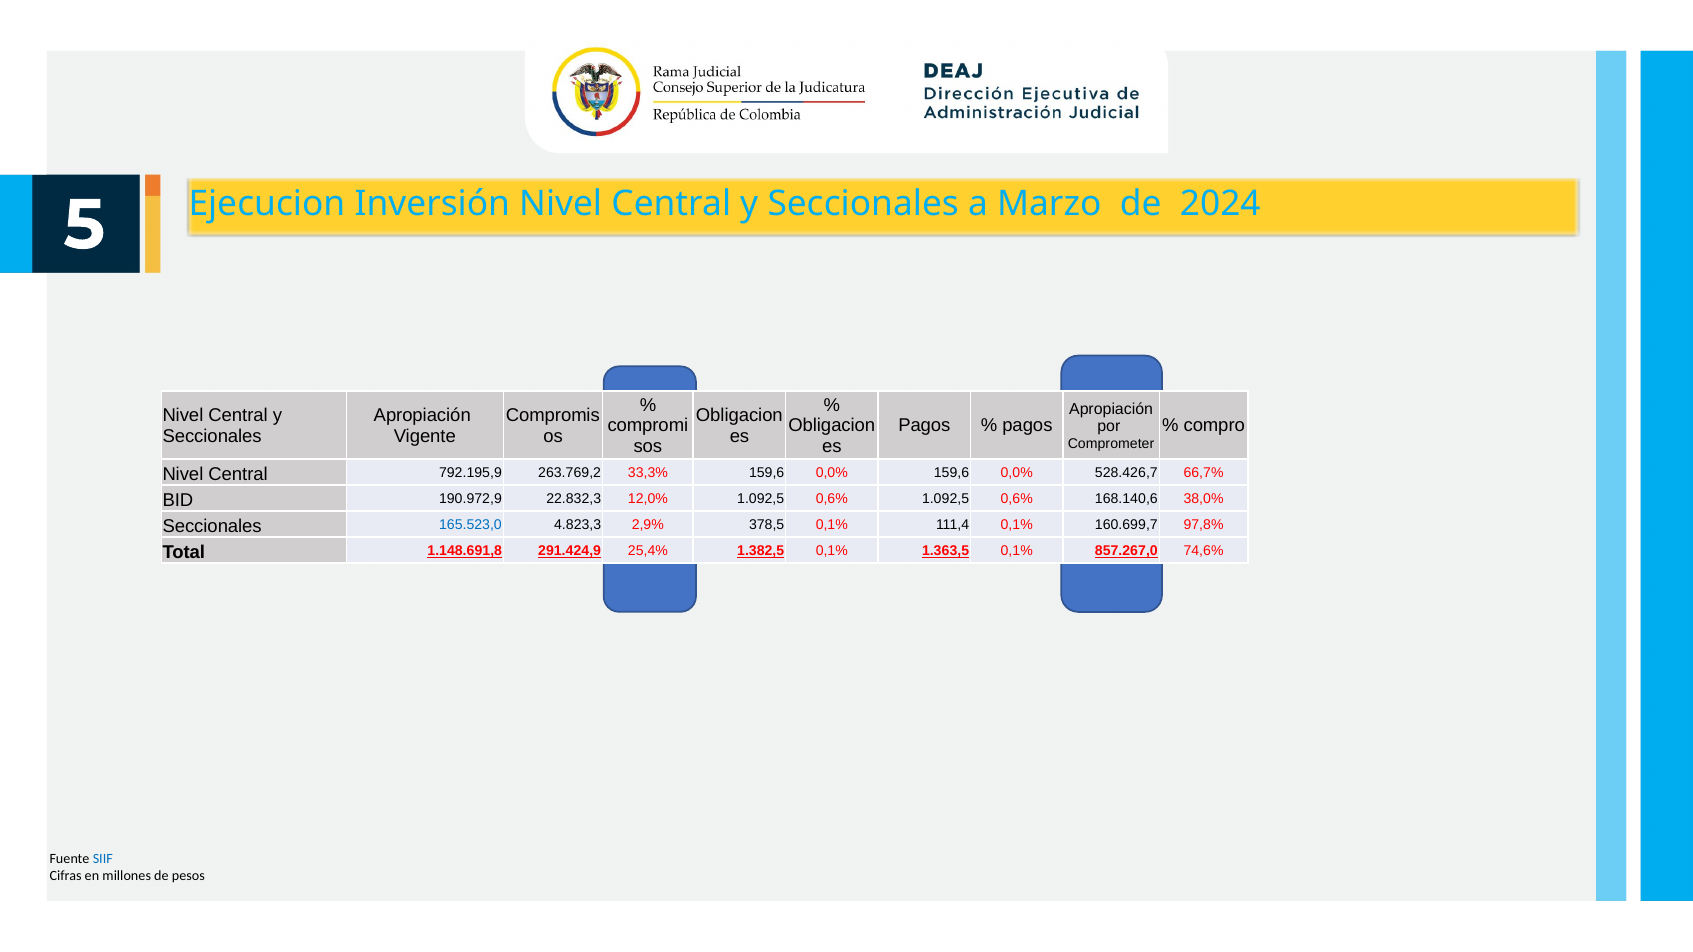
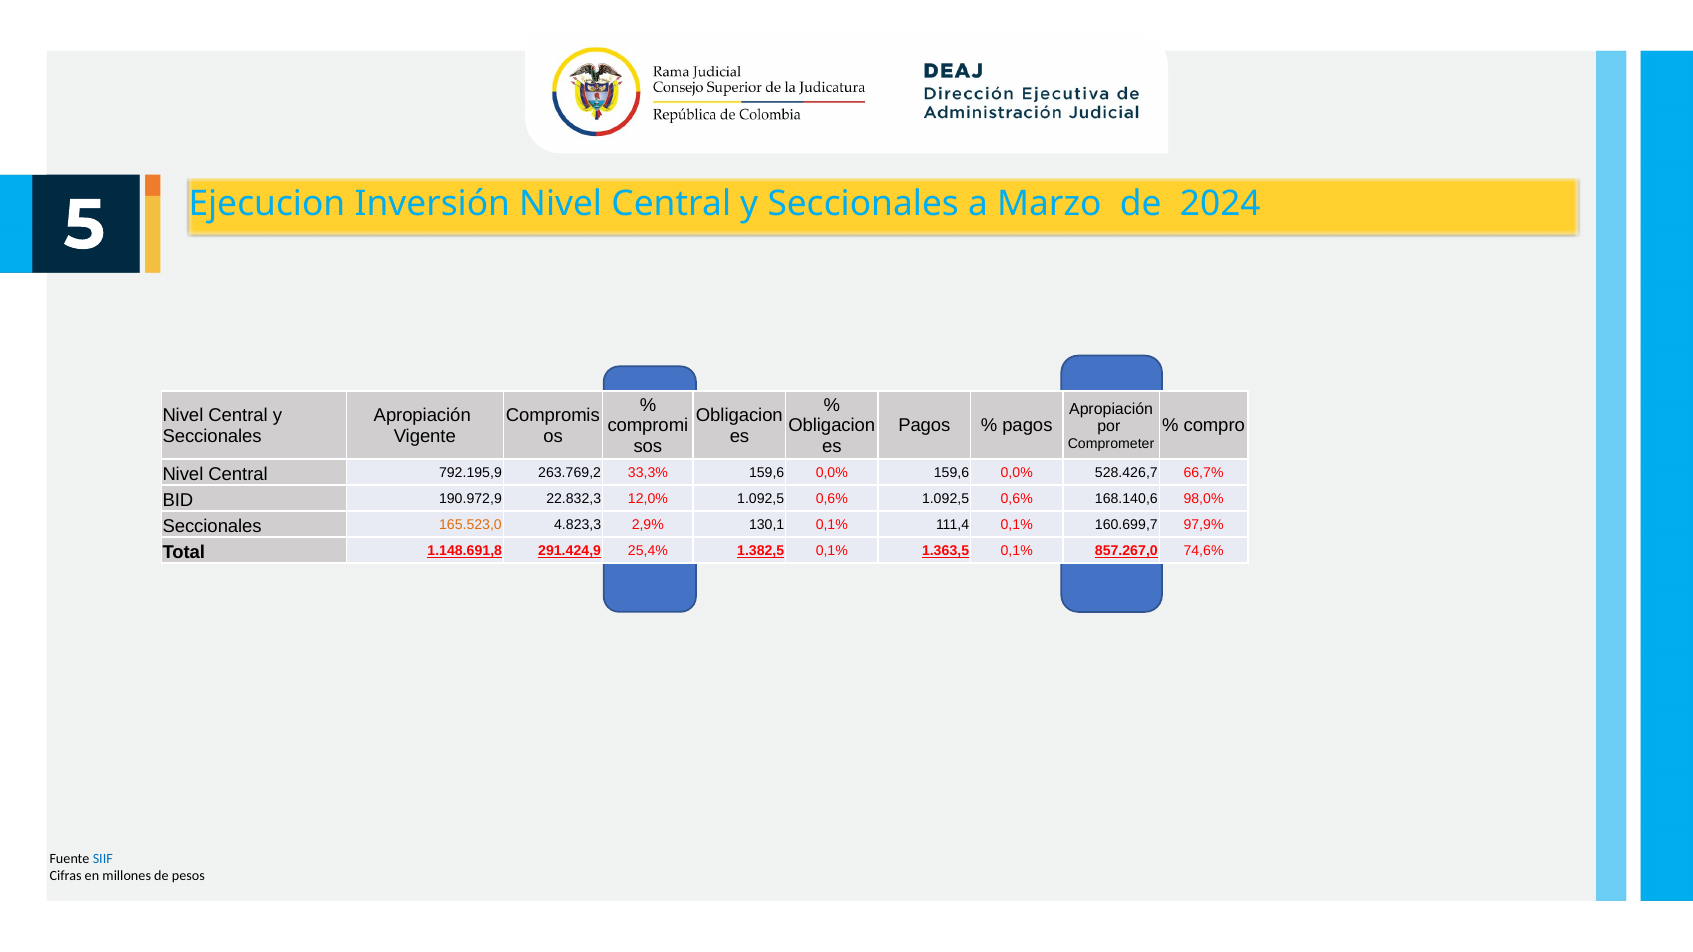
38,0%: 38,0% -> 98,0%
165.523,0 colour: blue -> orange
378,5: 378,5 -> 130,1
97,8%: 97,8% -> 97,9%
